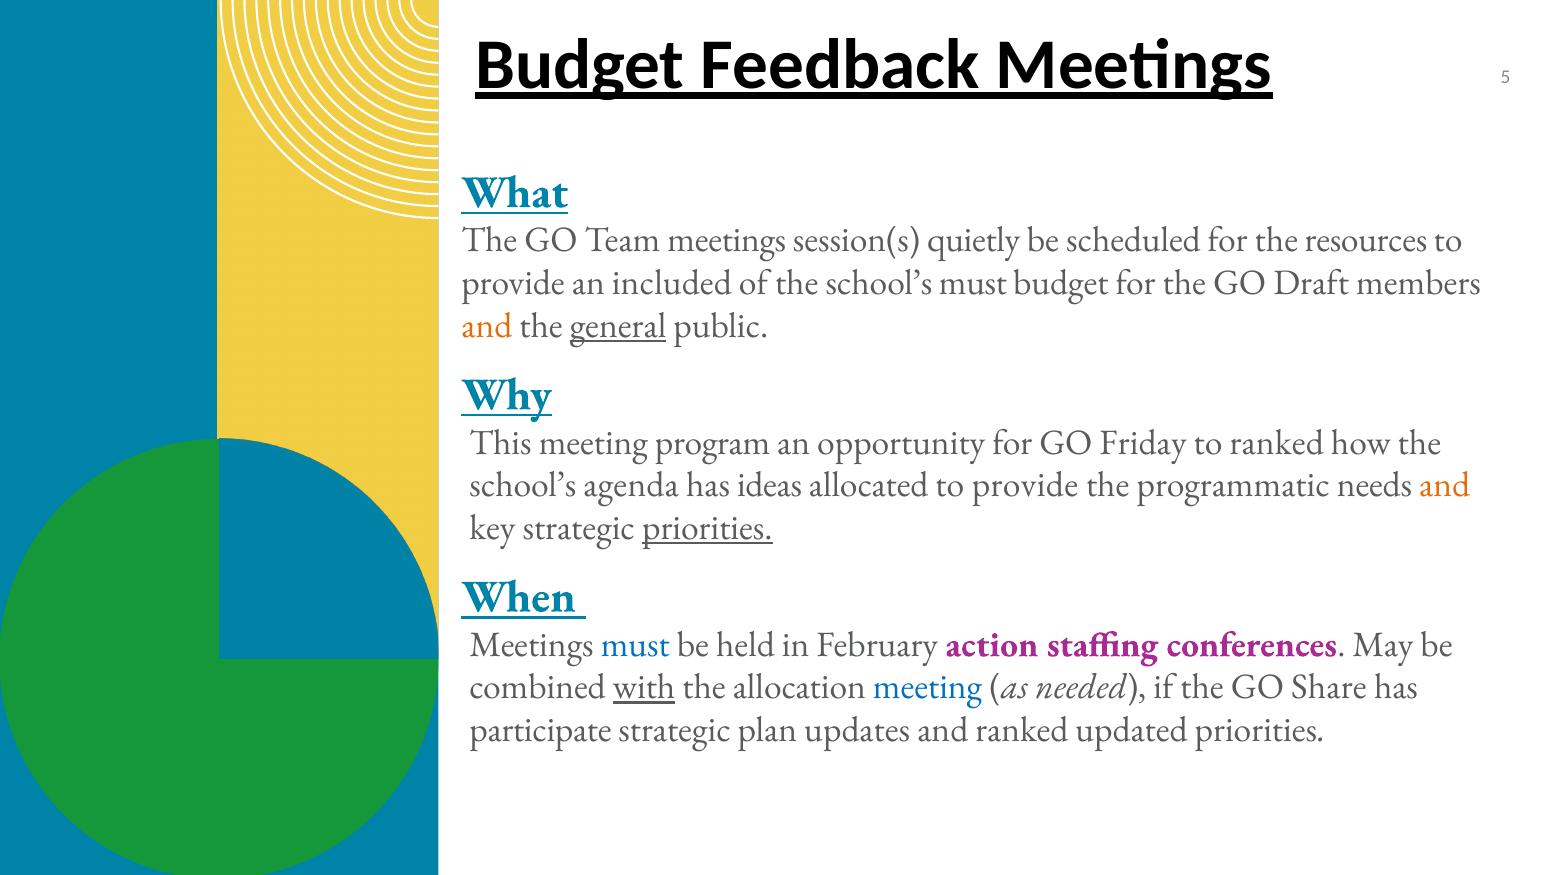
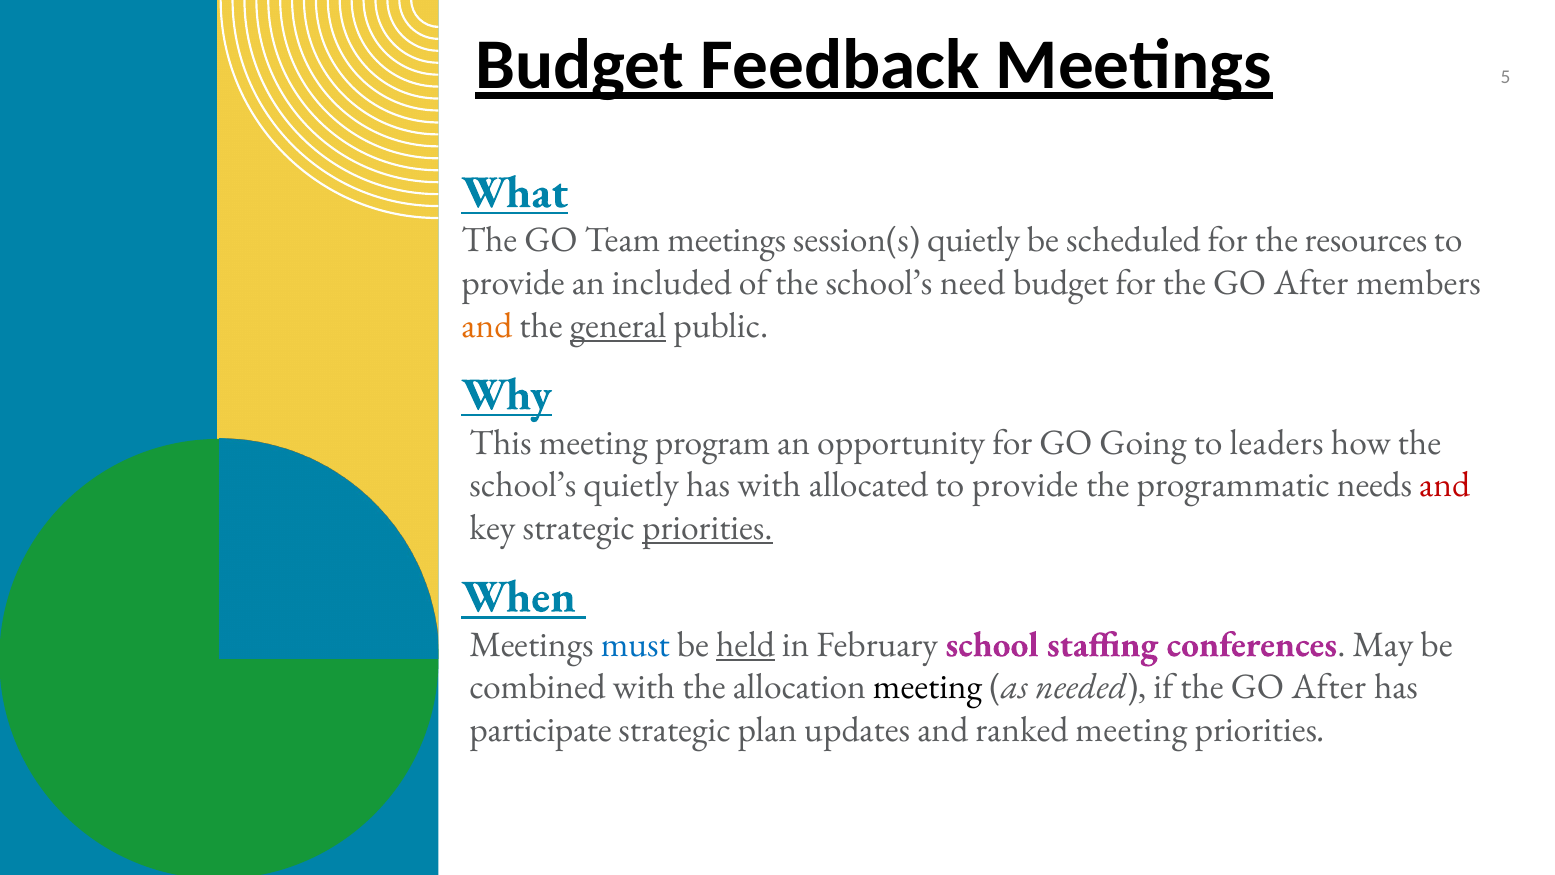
school’s must: must -> need
for the GO Draft: Draft -> After
Friday: Friday -> Going
to ranked: ranked -> leaders
school’s agenda: agenda -> quietly
has ideas: ideas -> with
and at (1445, 485) colour: orange -> red
held underline: none -> present
action: action -> school
with at (644, 687) underline: present -> none
meeting at (928, 687) colour: blue -> black
if the GO Share: Share -> After
ranked updated: updated -> meeting
